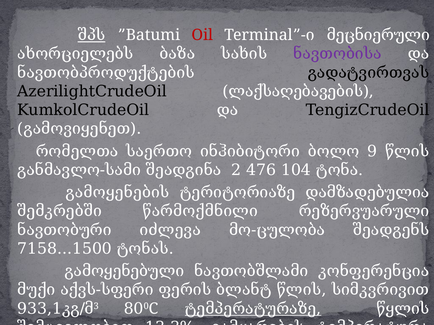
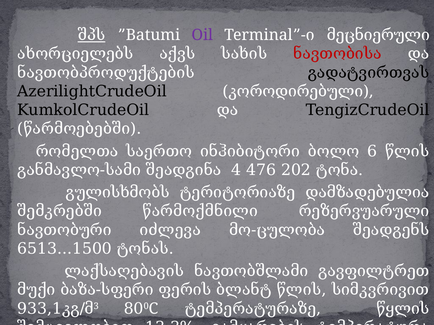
Oil colour: red -> purple
ბაზა: ბაზა -> აქვს
ნავთობისა colour: purple -> red
ლაქსაღებავების: ლაქსაღებავების -> კოროდირებული
გამოვიყენეთ: გამოვიყენეთ -> წარმოებებში
9: 9 -> 6
2: 2 -> 4
104: 104 -> 202
გამოყენების: გამოყენების -> გულისხმობს
7158...1500: 7158...1500 -> 6513...1500
გამოყენებული: გამოყენებული -> ლაქსაღებავის
კონფერენცია: კონფერენცია -> გავფილტრეთ
აქვს-სფერი: აქვს-სფერი -> ბაზა-სფერი
ტემპერატურაზე underline: present -> none
